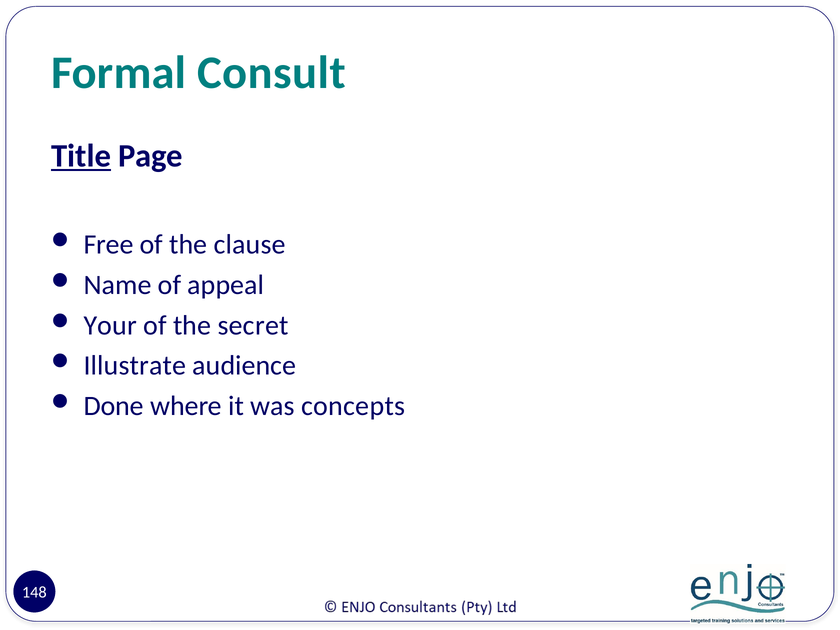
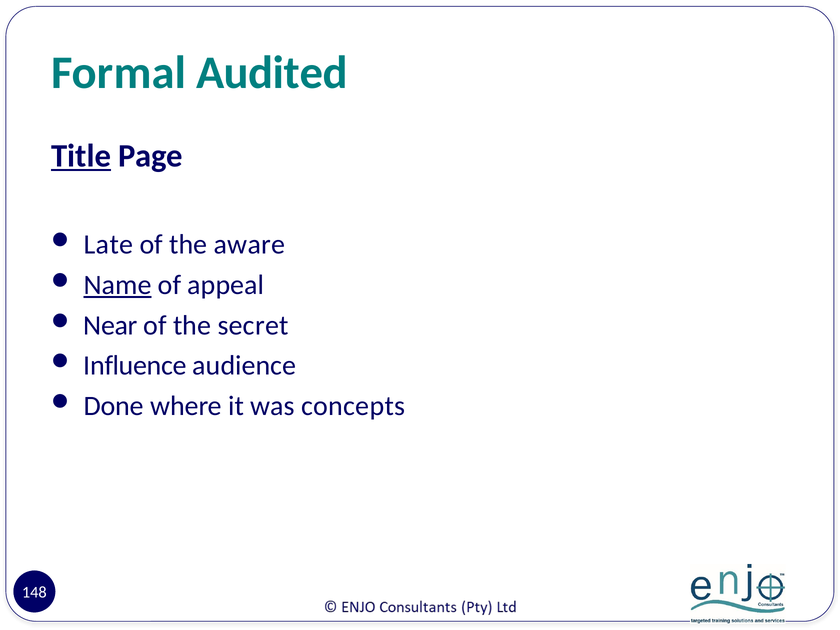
Consult: Consult -> Audited
Free: Free -> Late
clause: clause -> aware
Name underline: none -> present
Your: Your -> Near
Illustrate: Illustrate -> Influence
